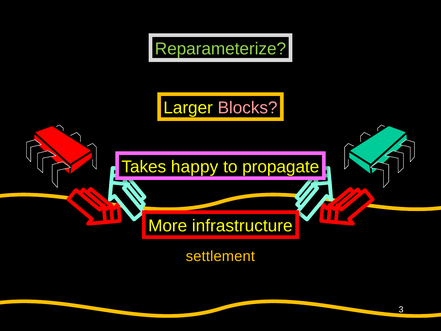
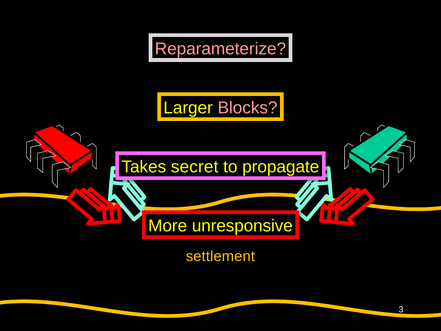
Reparameterize colour: light green -> pink
happy: happy -> secret
infrastructure: infrastructure -> unresponsive
